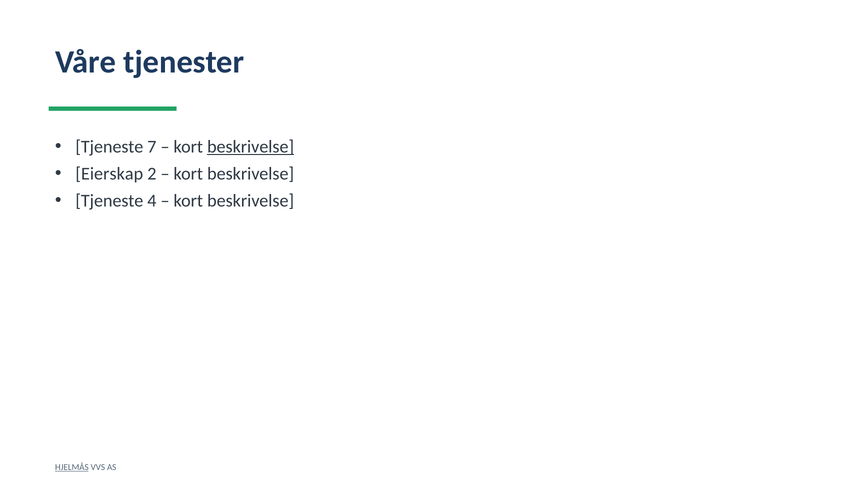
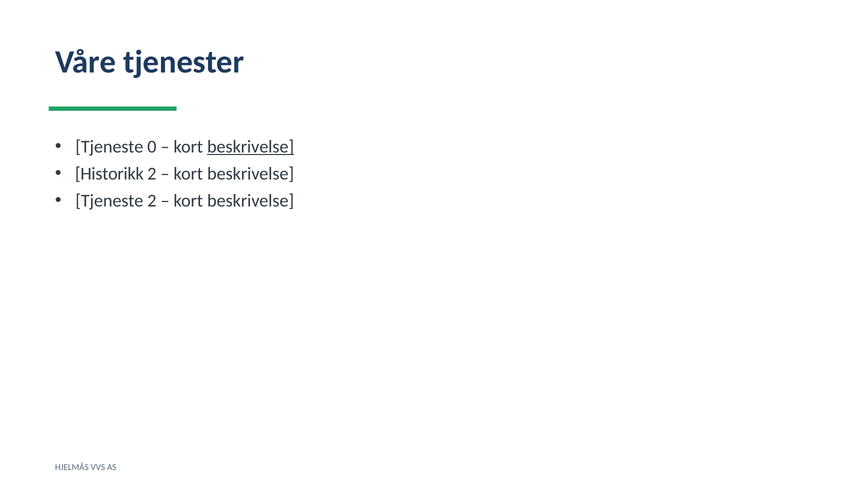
7: 7 -> 0
Eierskap: Eierskap -> Historikk
Tjeneste 4: 4 -> 2
HJELMÅS underline: present -> none
